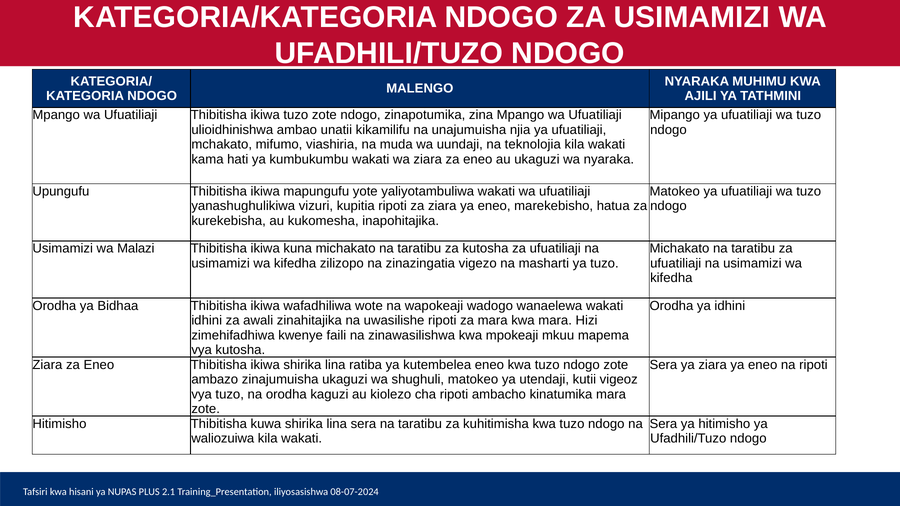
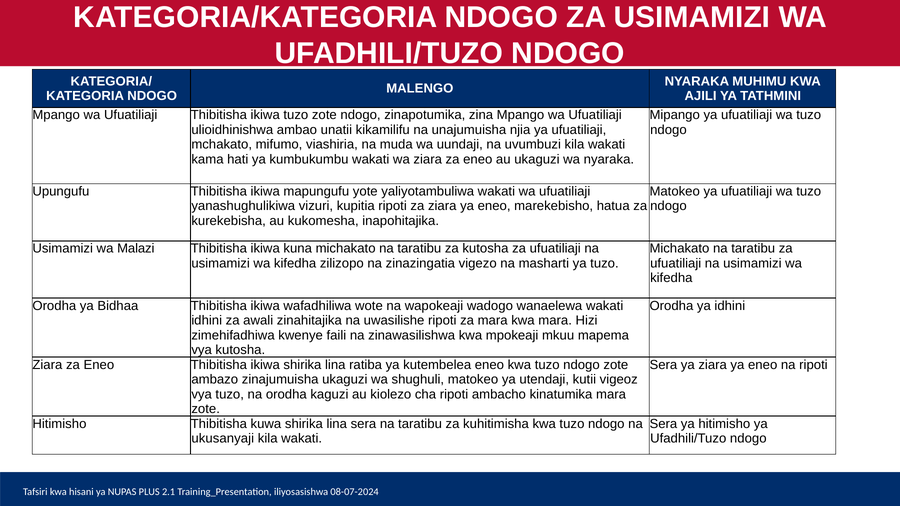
teknolojia: teknolojia -> uvumbuzi
waliozuiwa: waliozuiwa -> ukusanyaji
